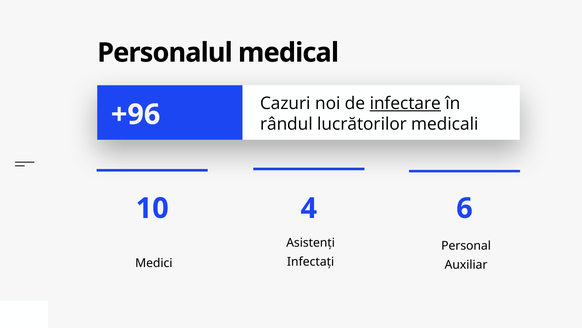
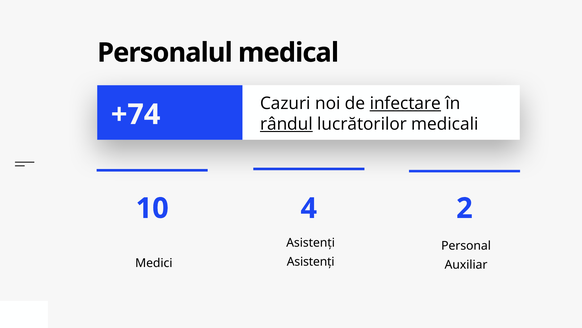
+96: +96 -> +74
rândul underline: none -> present
6: 6 -> 2
Infectați at (311, 261): Infectați -> Asistenți
